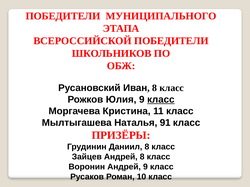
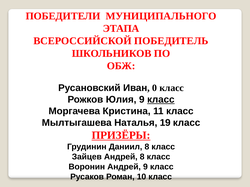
ВСЕРОССИЙСКОЙ ПОБЕДИТЕЛИ: ПОБЕДИТЕЛИ -> ПОБЕДИТЕЛЬ
Иван 8: 8 -> 0
91: 91 -> 19
ПРИЗЁРЫ underline: none -> present
